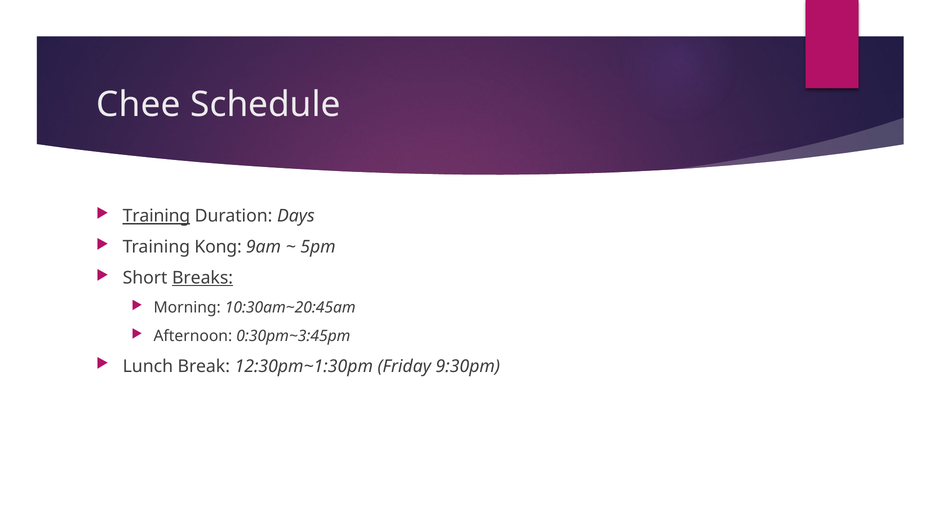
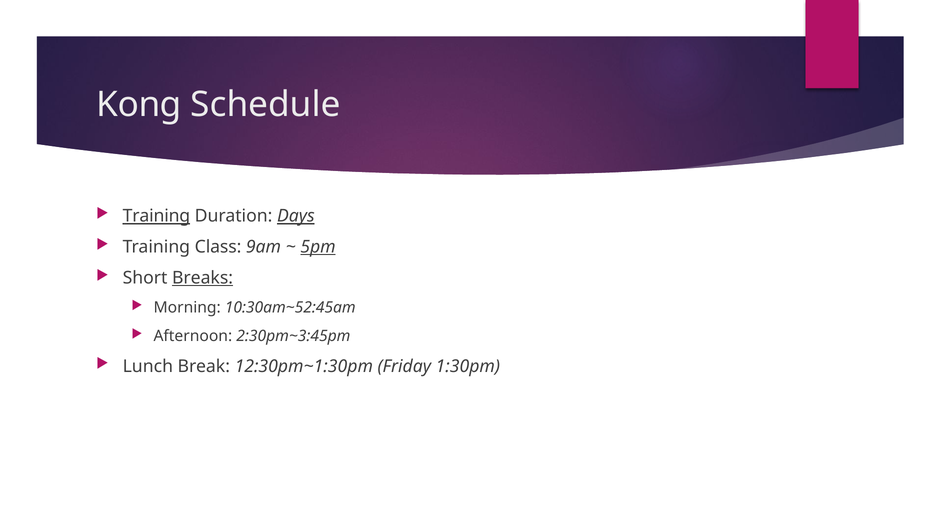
Chee: Chee -> Kong
Days underline: none -> present
Kong: Kong -> Class
5pm underline: none -> present
10:30am~20:45am: 10:30am~20:45am -> 10:30am~52:45am
0:30pm~3:45pm: 0:30pm~3:45pm -> 2:30pm~3:45pm
9:30pm: 9:30pm -> 1:30pm
